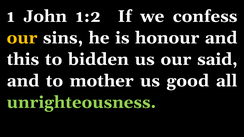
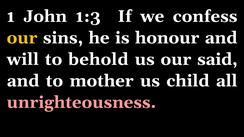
1:2: 1:2 -> 1:3
this: this -> will
bidden: bidden -> behold
good: good -> child
unrighteousness colour: light green -> pink
